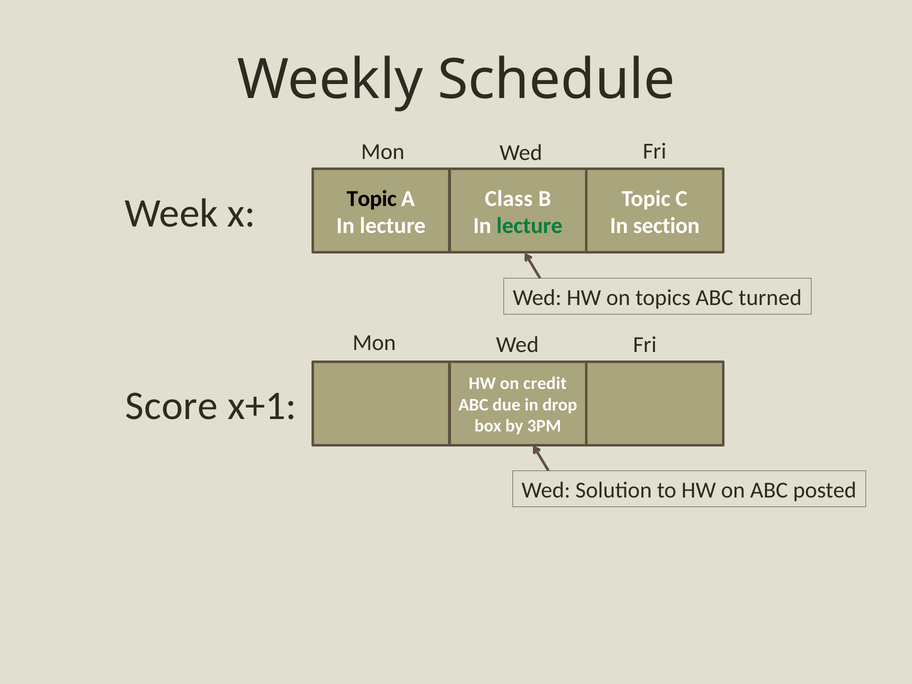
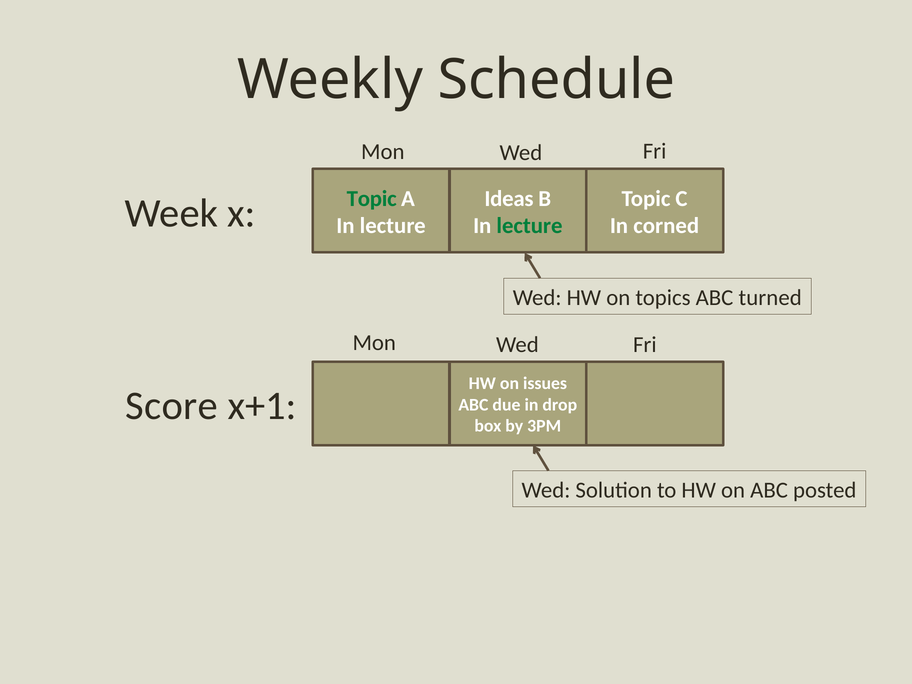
Topic at (372, 199) colour: black -> green
Class: Class -> Ideas
section: section -> corned
credit: credit -> issues
